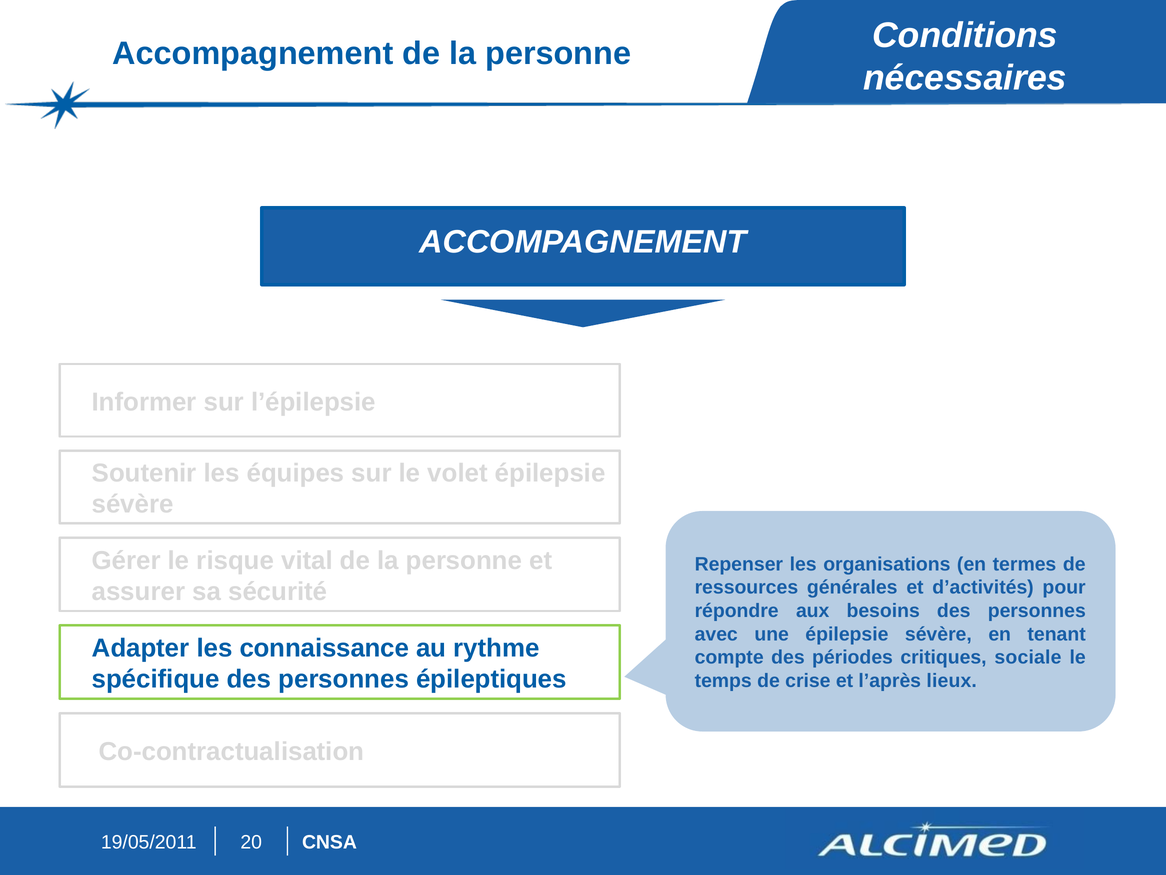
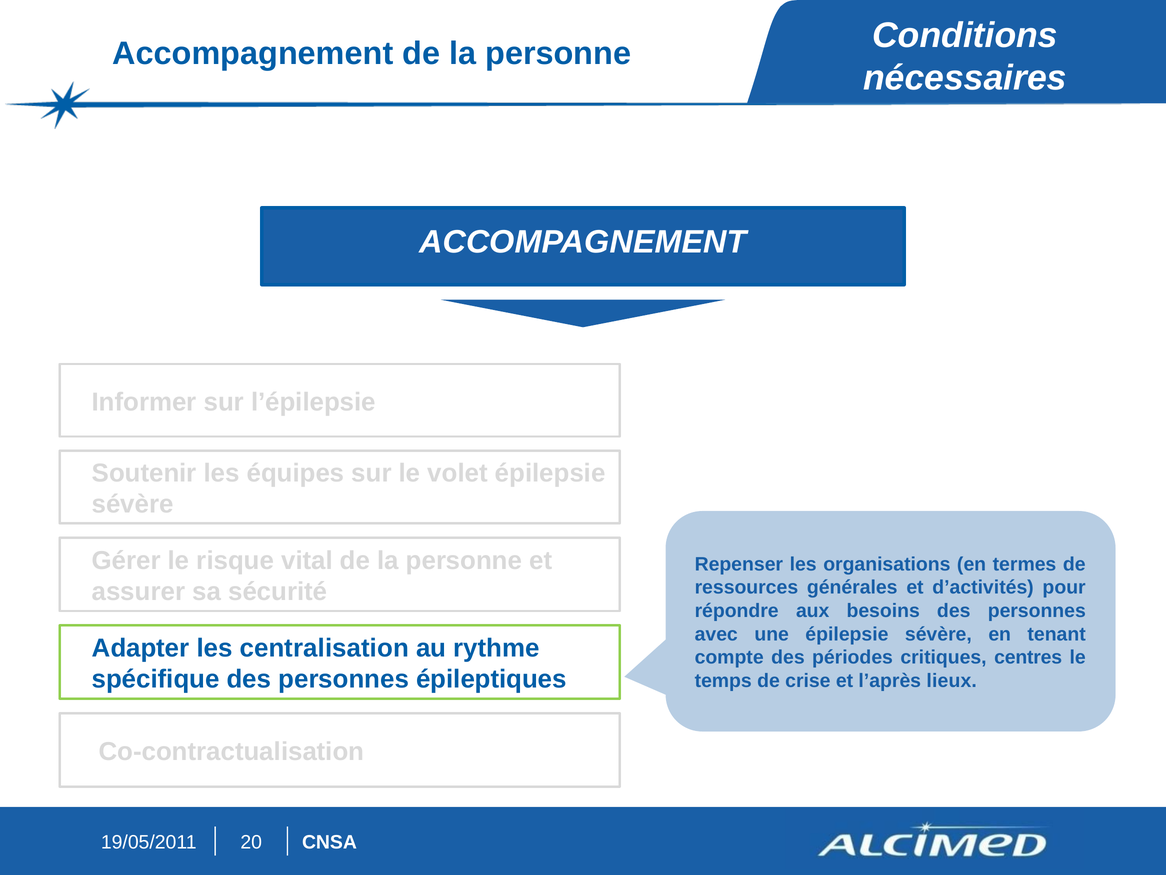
connaissance: connaissance -> centralisation
sociale: sociale -> centres
